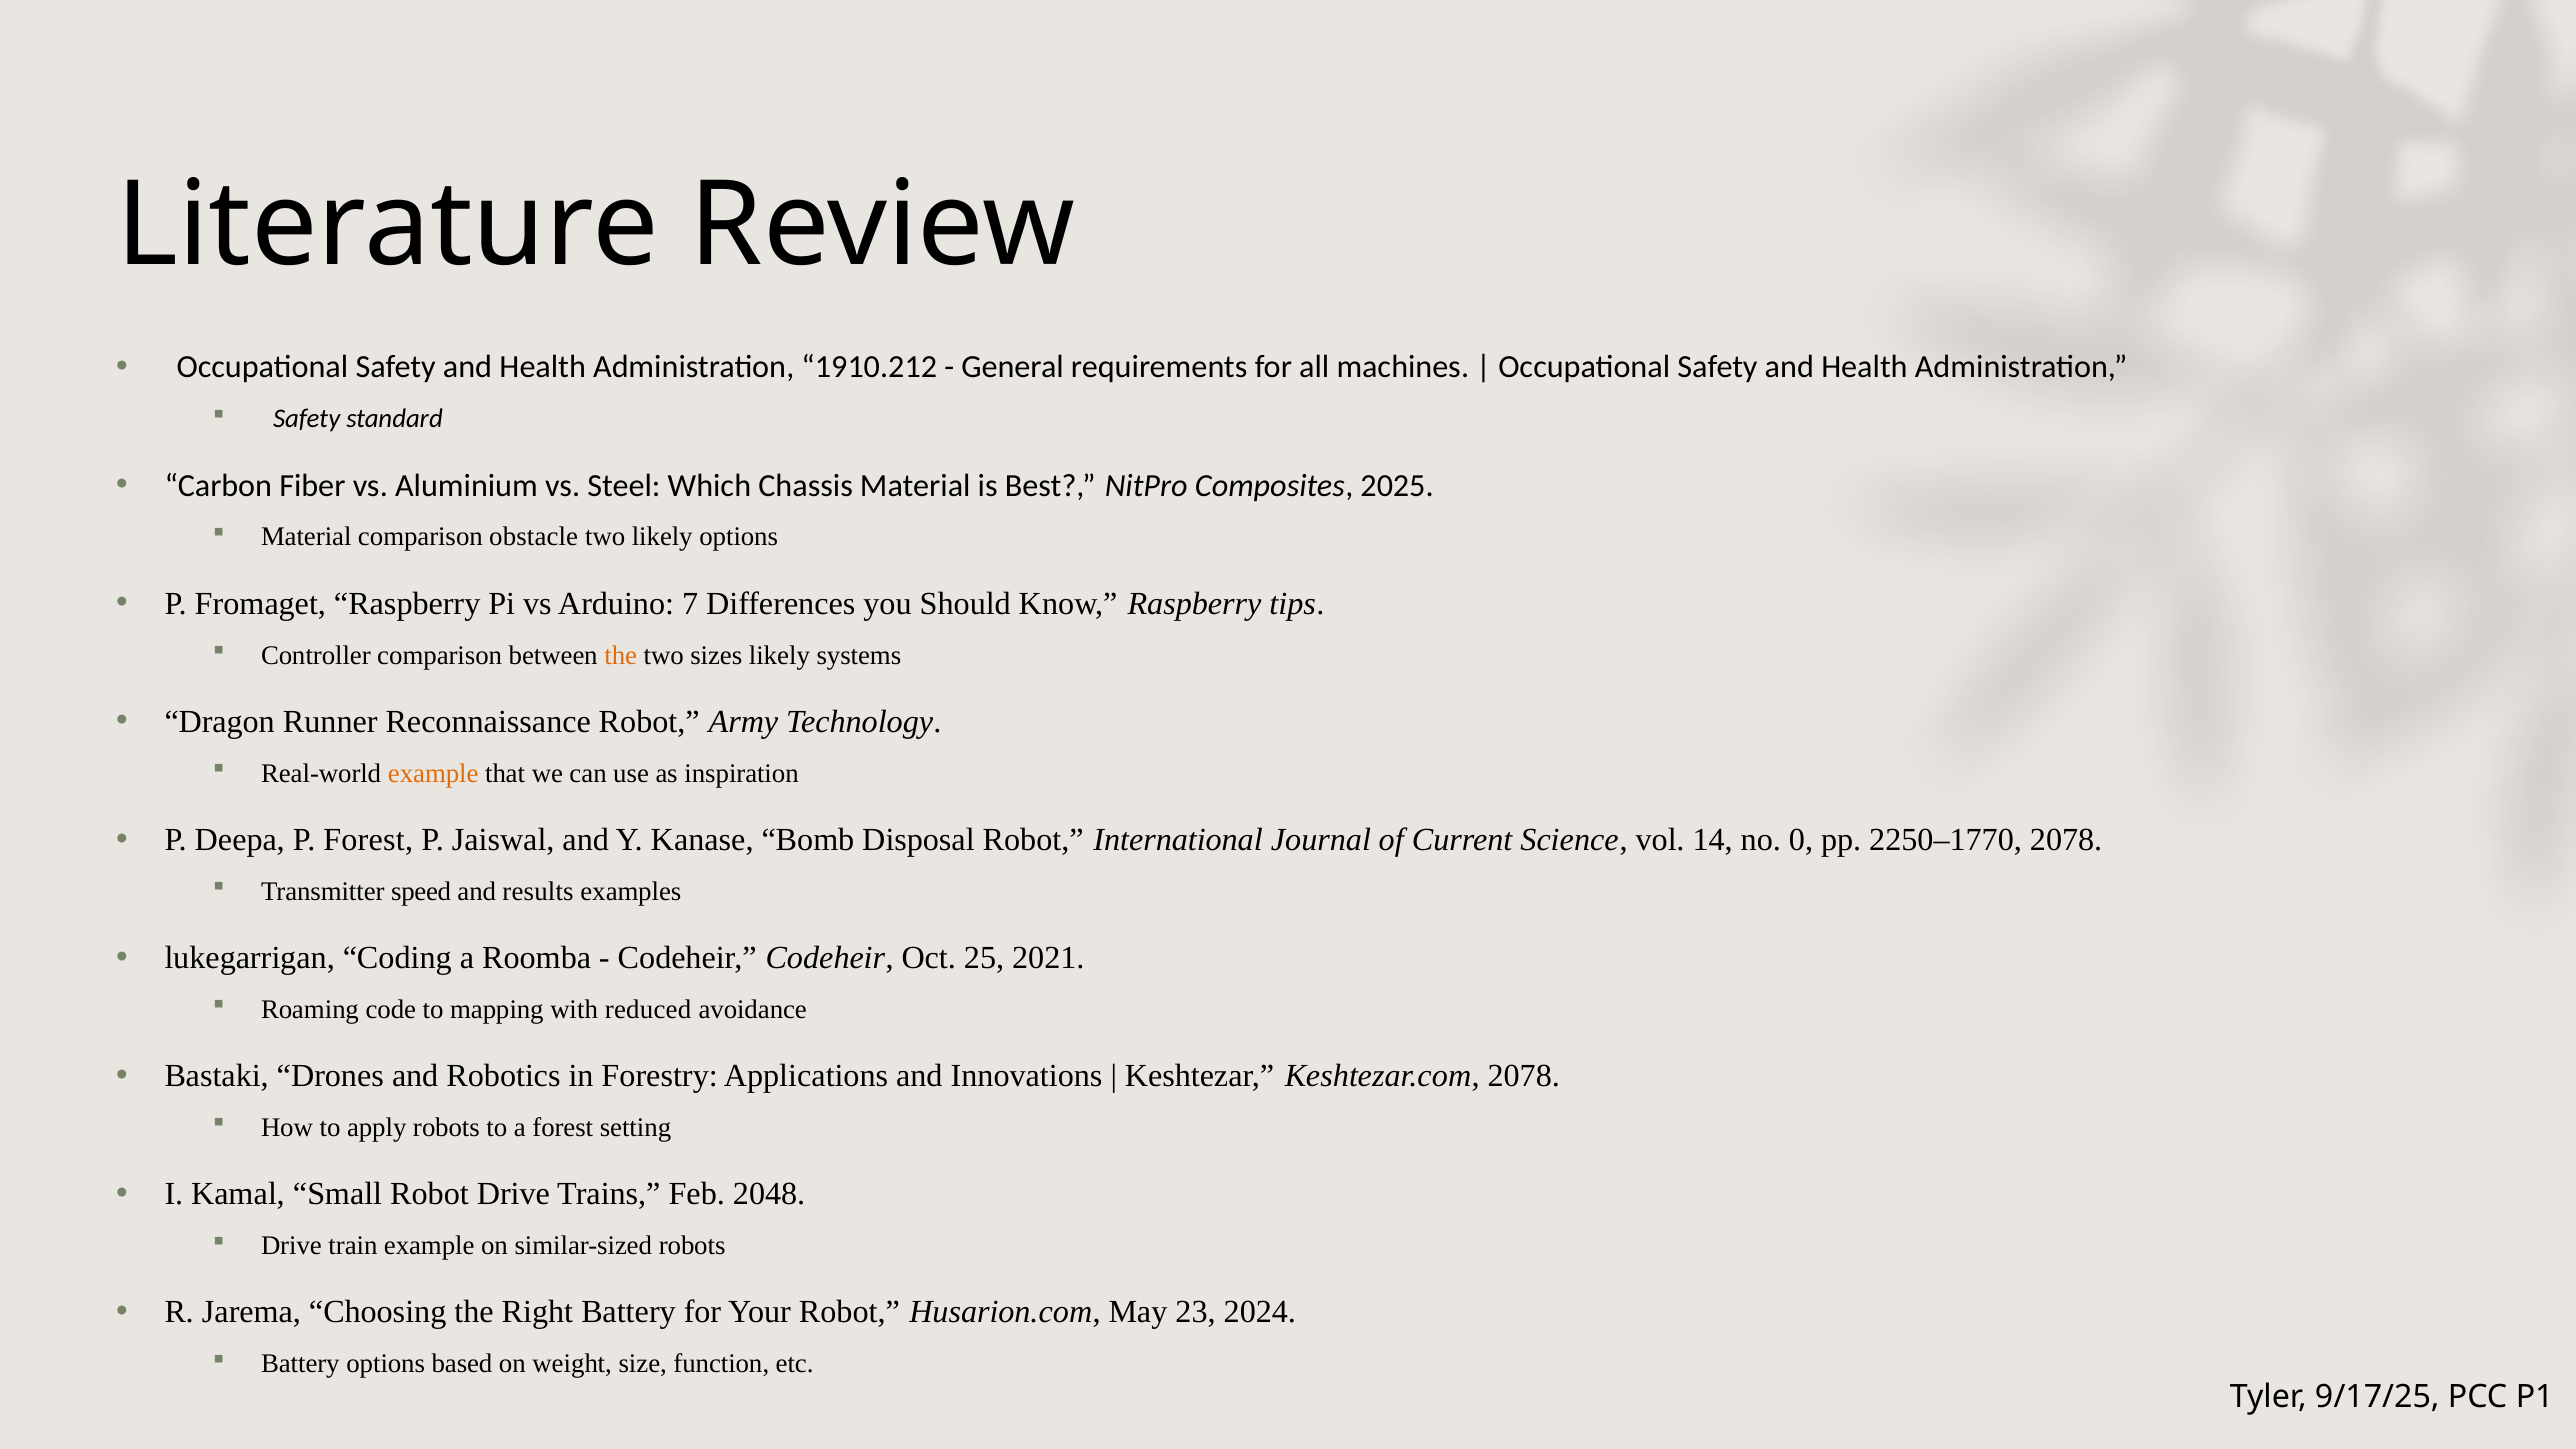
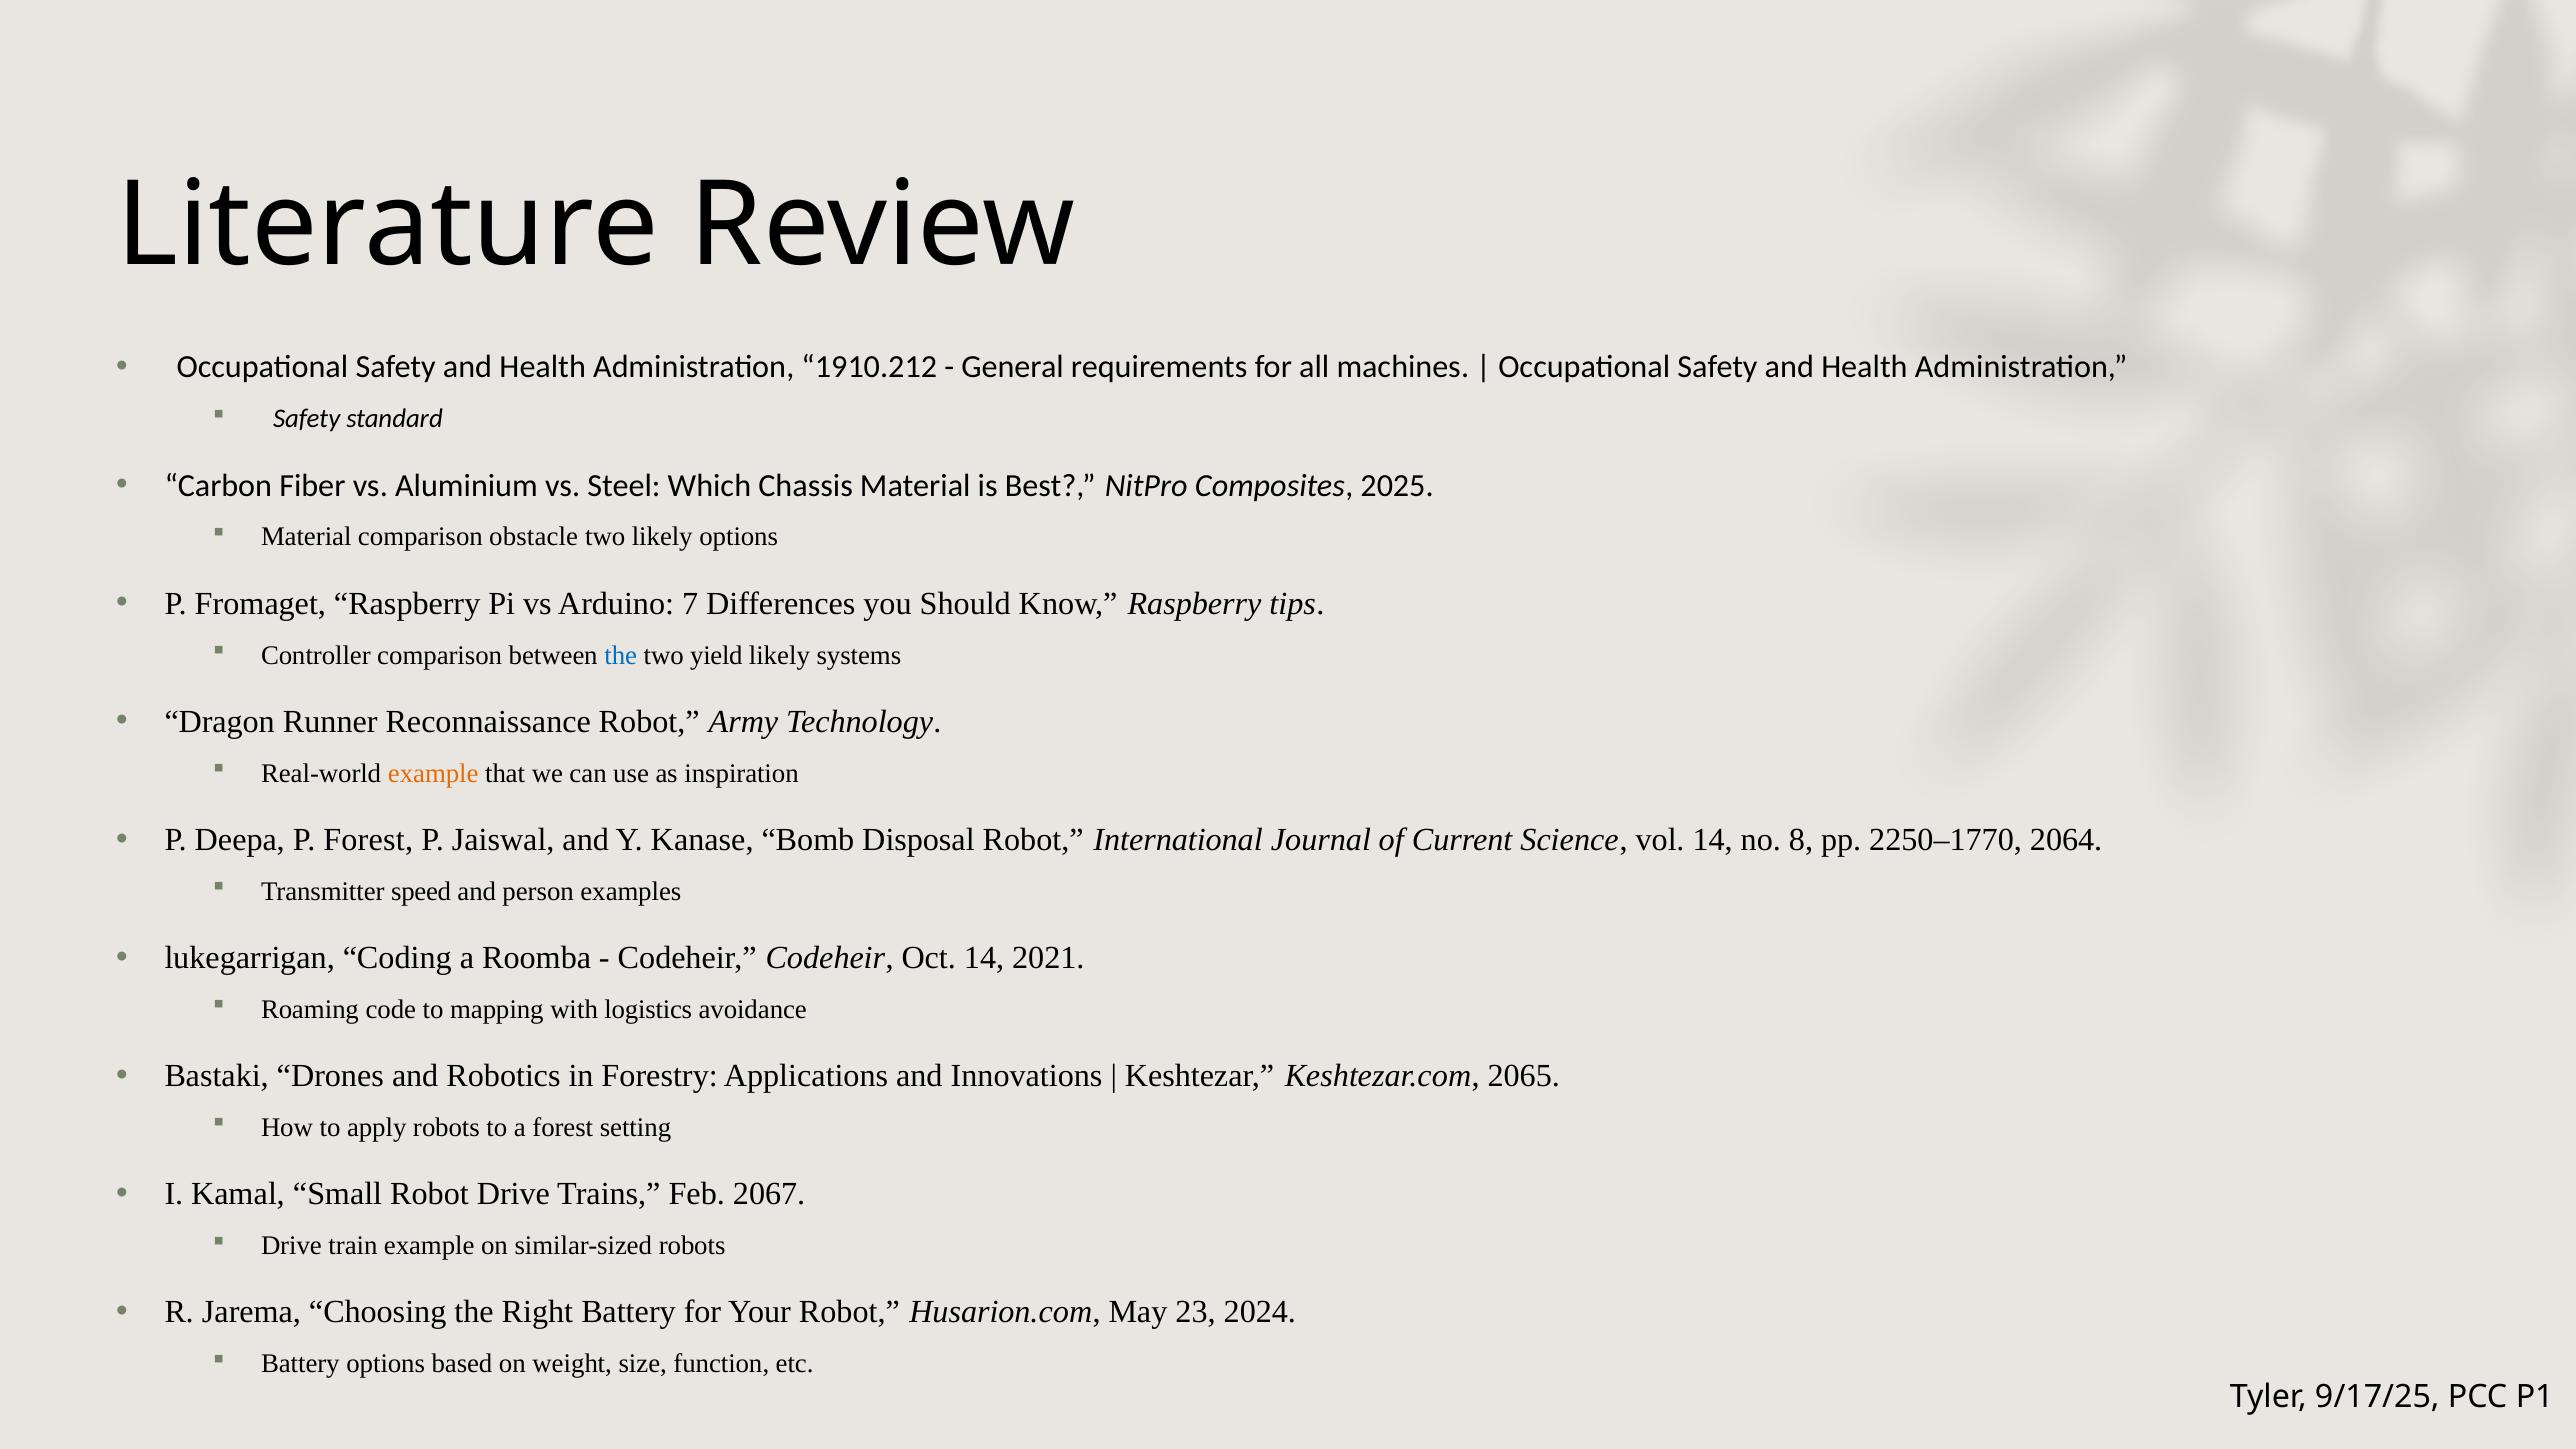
the at (621, 655) colour: orange -> blue
sizes: sizes -> yield
0: 0 -> 8
2250–1770 2078: 2078 -> 2064
results: results -> person
Oct 25: 25 -> 14
reduced: reduced -> logistics
Keshtezar.com 2078: 2078 -> 2065
2048: 2048 -> 2067
